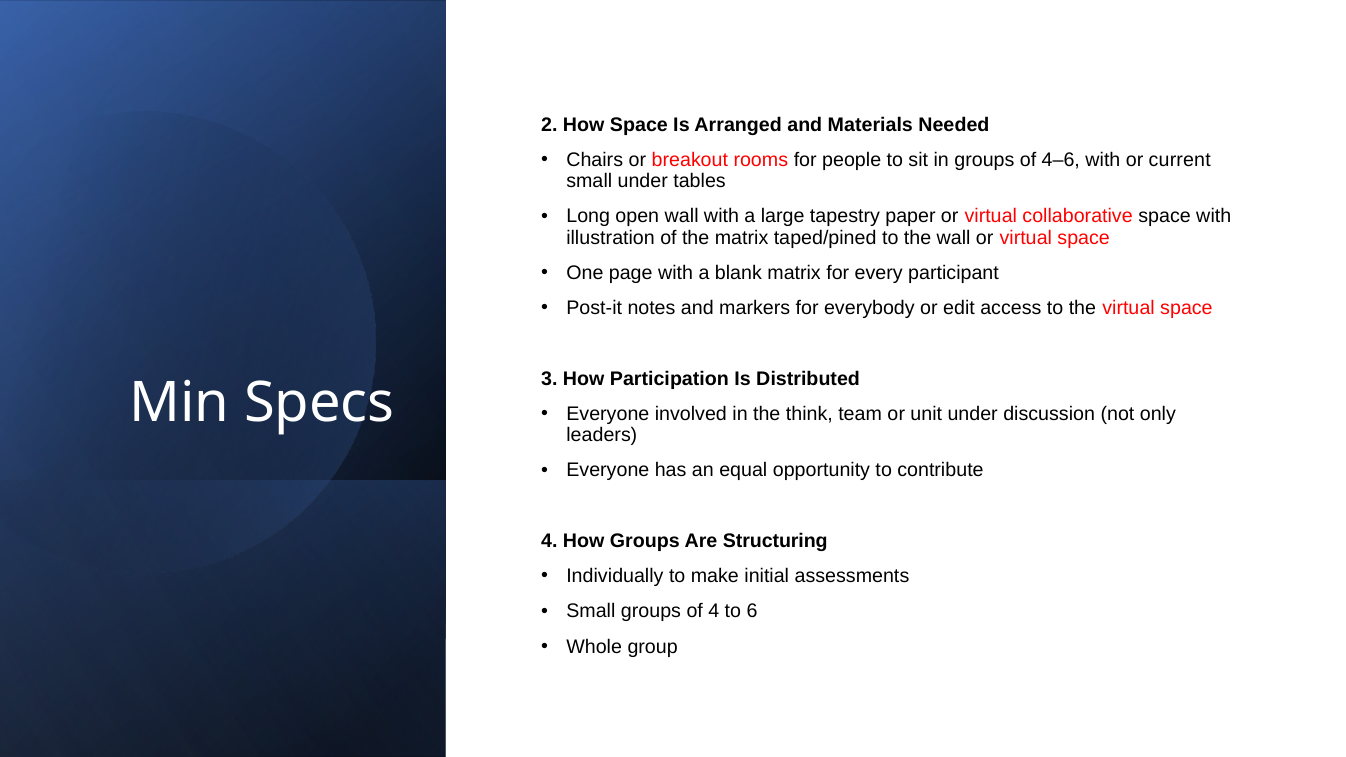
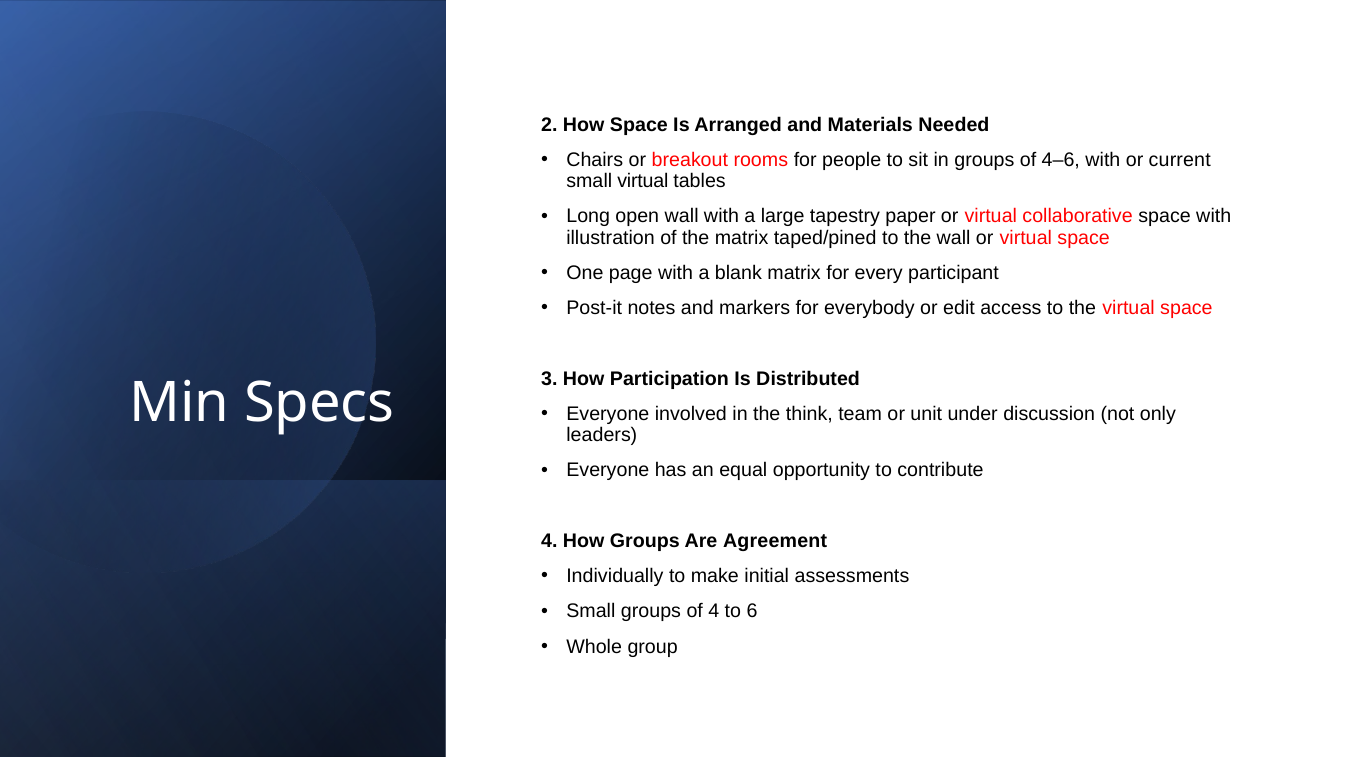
small under: under -> virtual
Structuring: Structuring -> Agreement
